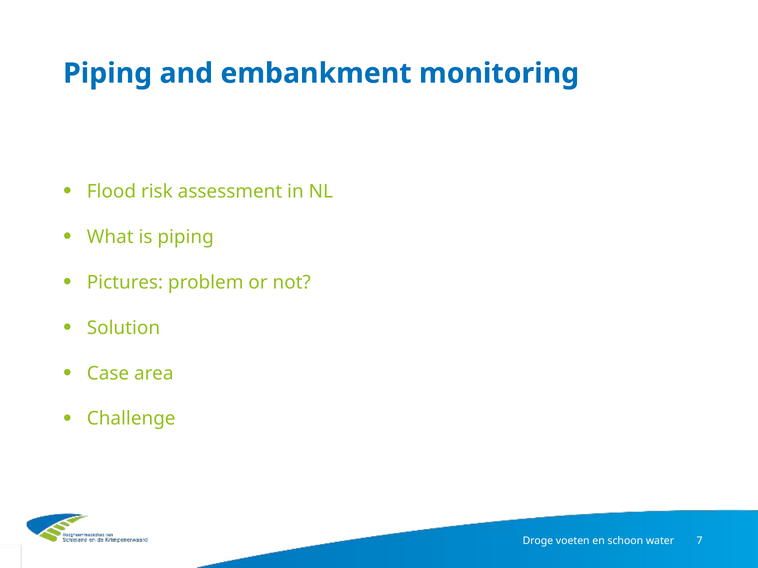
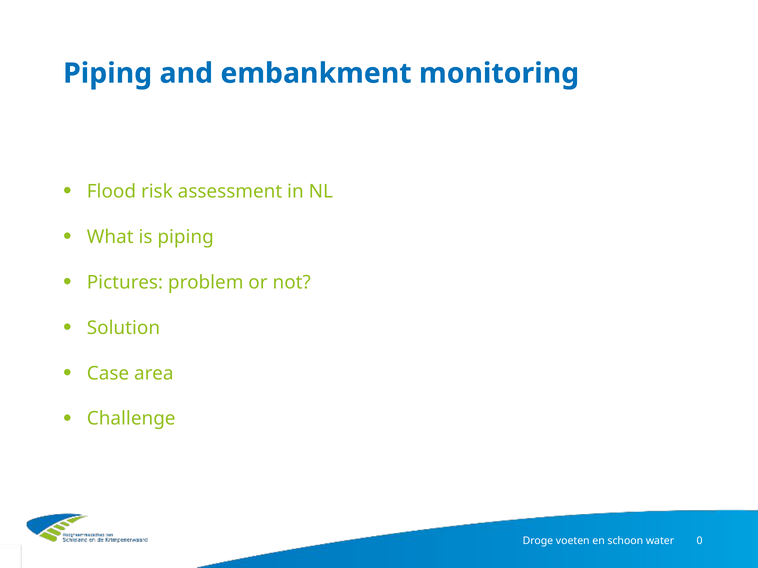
7: 7 -> 0
